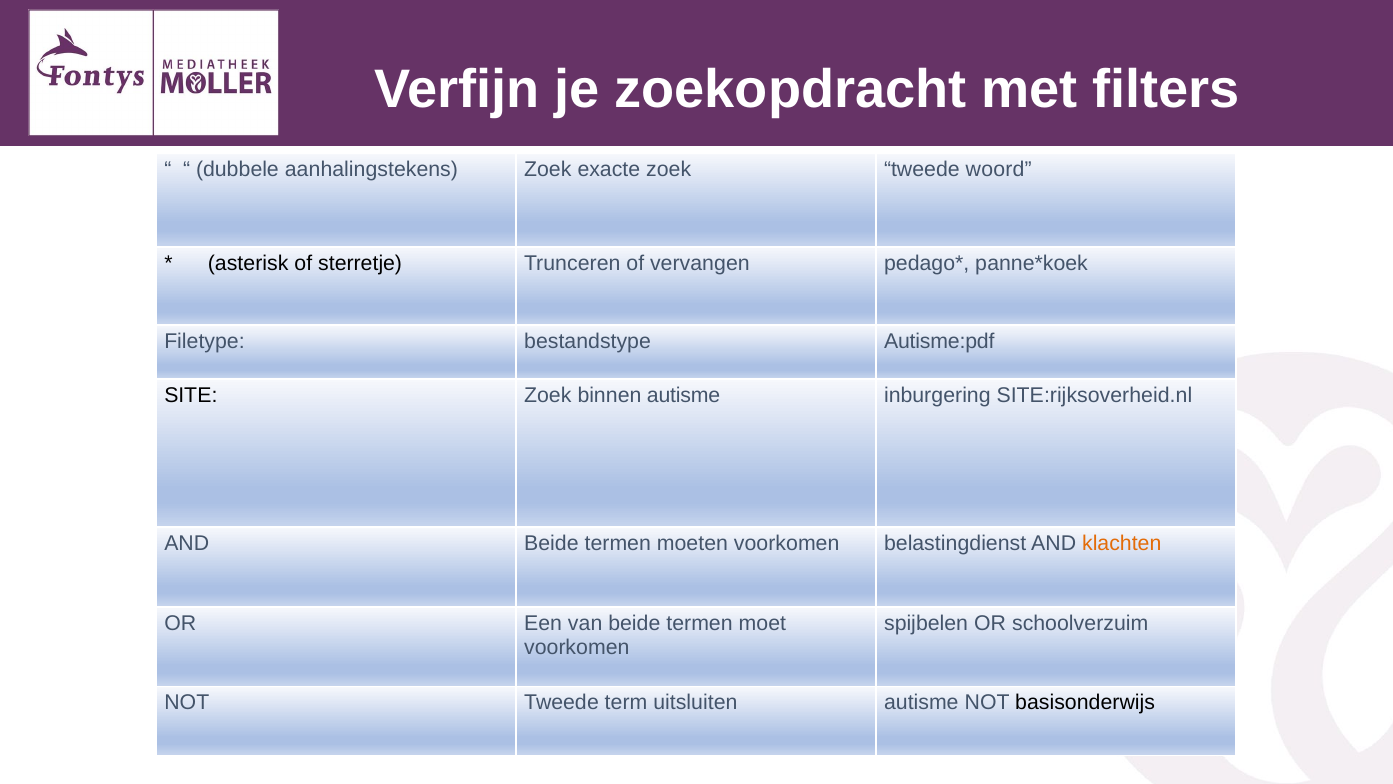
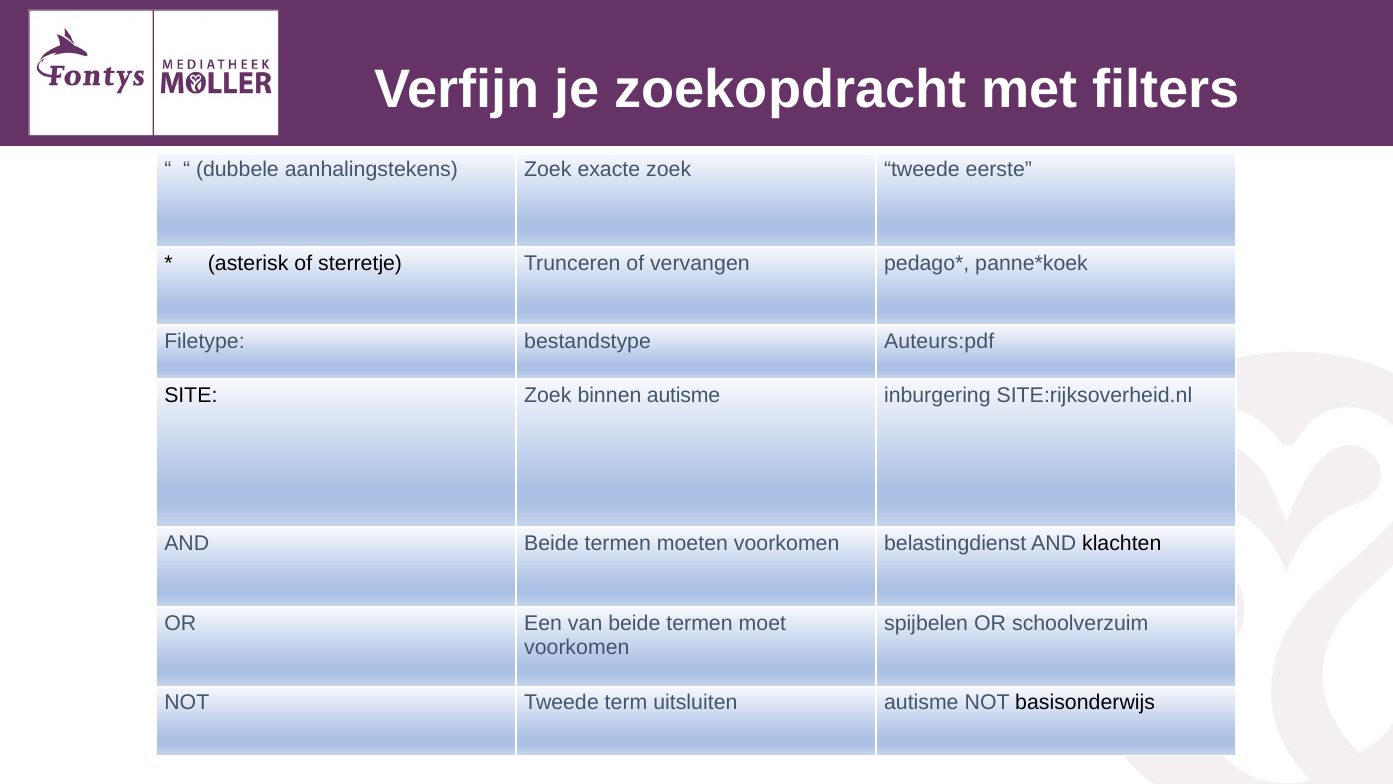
woord: woord -> eerste
Autisme:pdf: Autisme:pdf -> Auteurs:pdf
klachten colour: orange -> black
